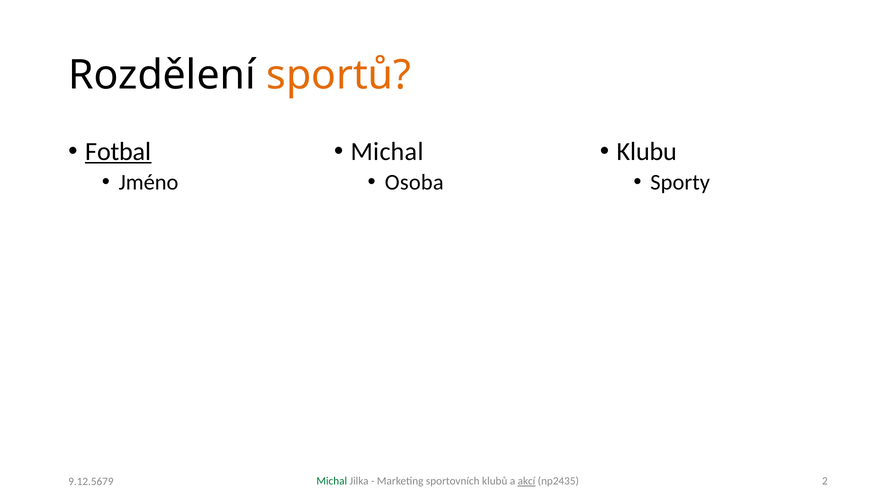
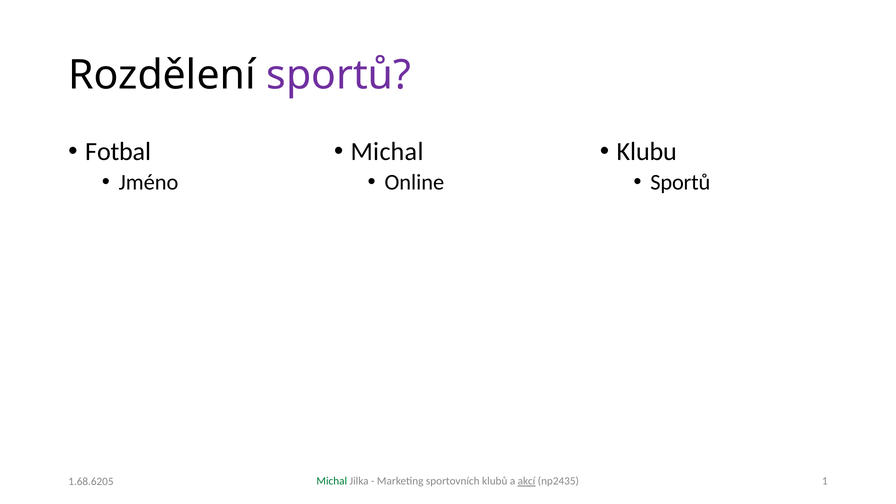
sportů at (339, 75) colour: orange -> purple
Fotbal underline: present -> none
Osoba: Osoba -> Online
Sporty at (680, 182): Sporty -> Sportů
2: 2 -> 1
9.12.5679: 9.12.5679 -> 1.68.6205
